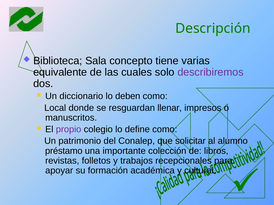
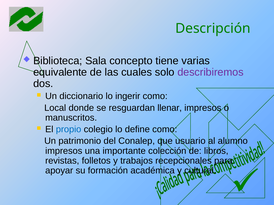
deben: deben -> ingerir
propio colour: purple -> blue
solicitar: solicitar -> usuario
préstamo at (64, 151): préstamo -> impresos
